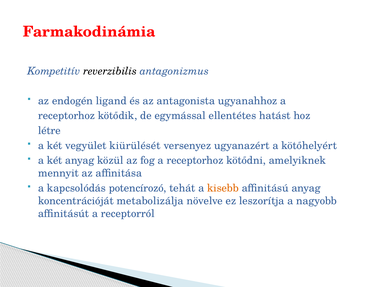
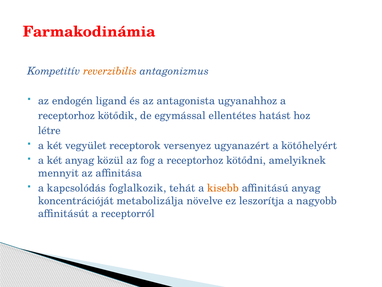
reverzibilis colour: black -> orange
kiürülését: kiürülését -> receptorok
potencírozó: potencírozó -> foglalkozik
